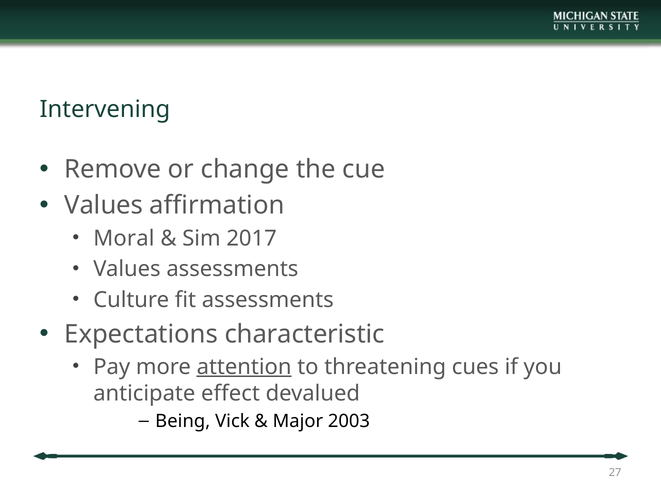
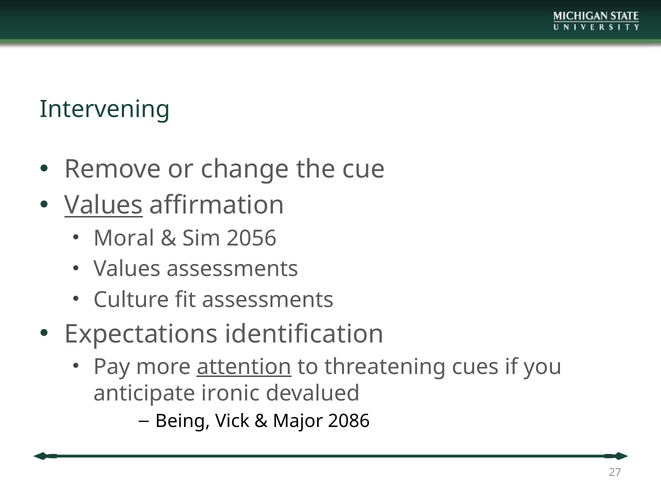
Values at (104, 205) underline: none -> present
2017: 2017 -> 2056
characteristic: characteristic -> identification
effect: effect -> ironic
2003: 2003 -> 2086
